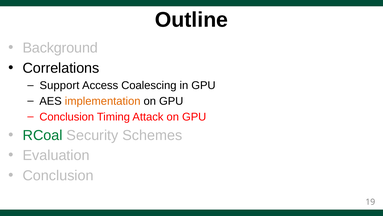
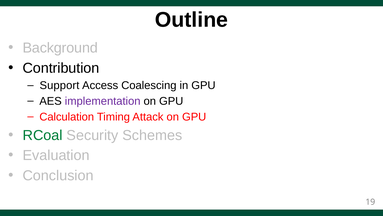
Correlations: Correlations -> Contribution
implementation colour: orange -> purple
Conclusion at (67, 117): Conclusion -> Calculation
